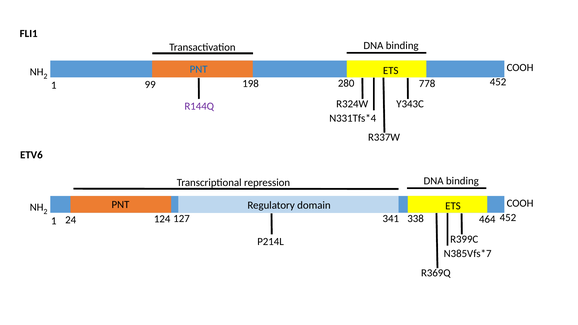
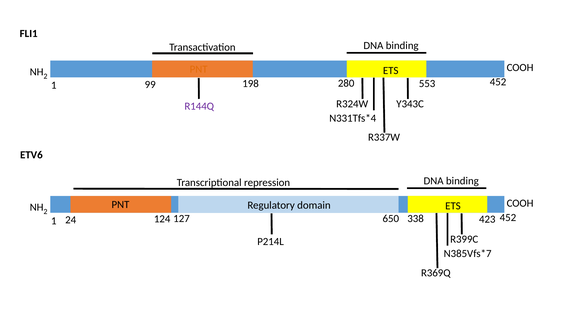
PNT at (199, 69) colour: blue -> orange
778: 778 -> 553
341: 341 -> 650
464: 464 -> 423
